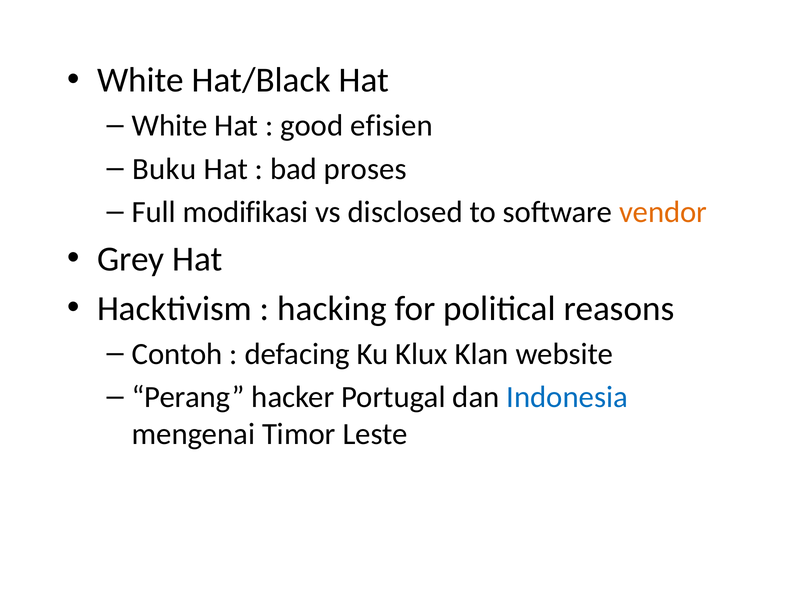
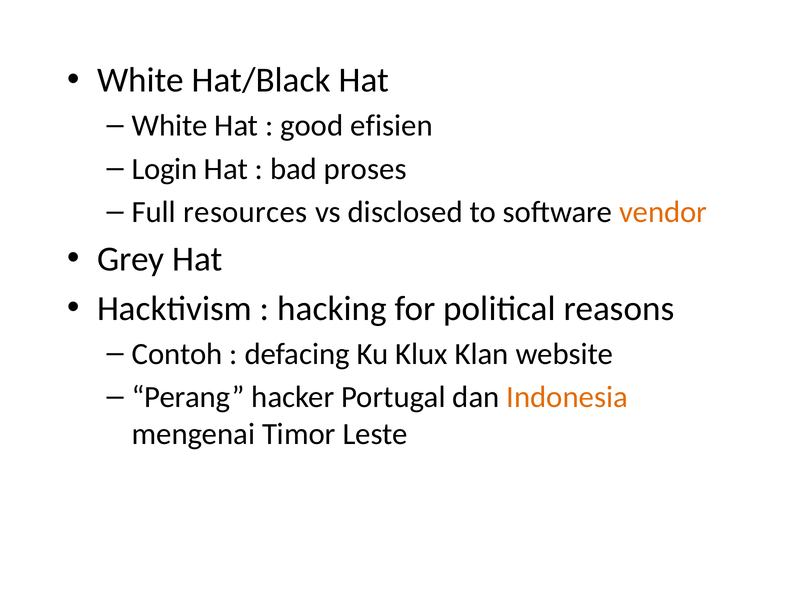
Buku: Buku -> Login
modifikasi: modifikasi -> resources
Indonesia colour: blue -> orange
